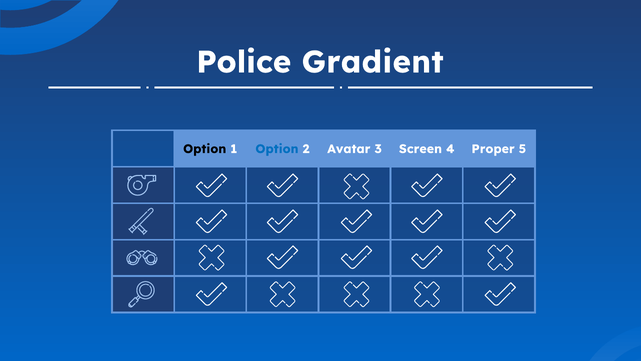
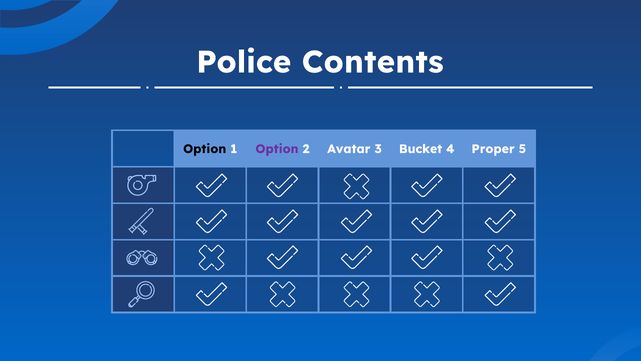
Gradient: Gradient -> Contents
Option at (277, 149) colour: blue -> purple
Screen: Screen -> Bucket
